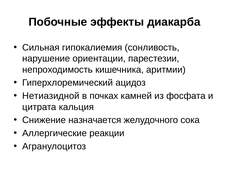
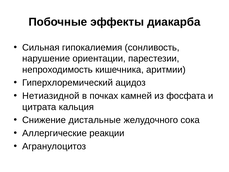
назначается: назначается -> дистальные
